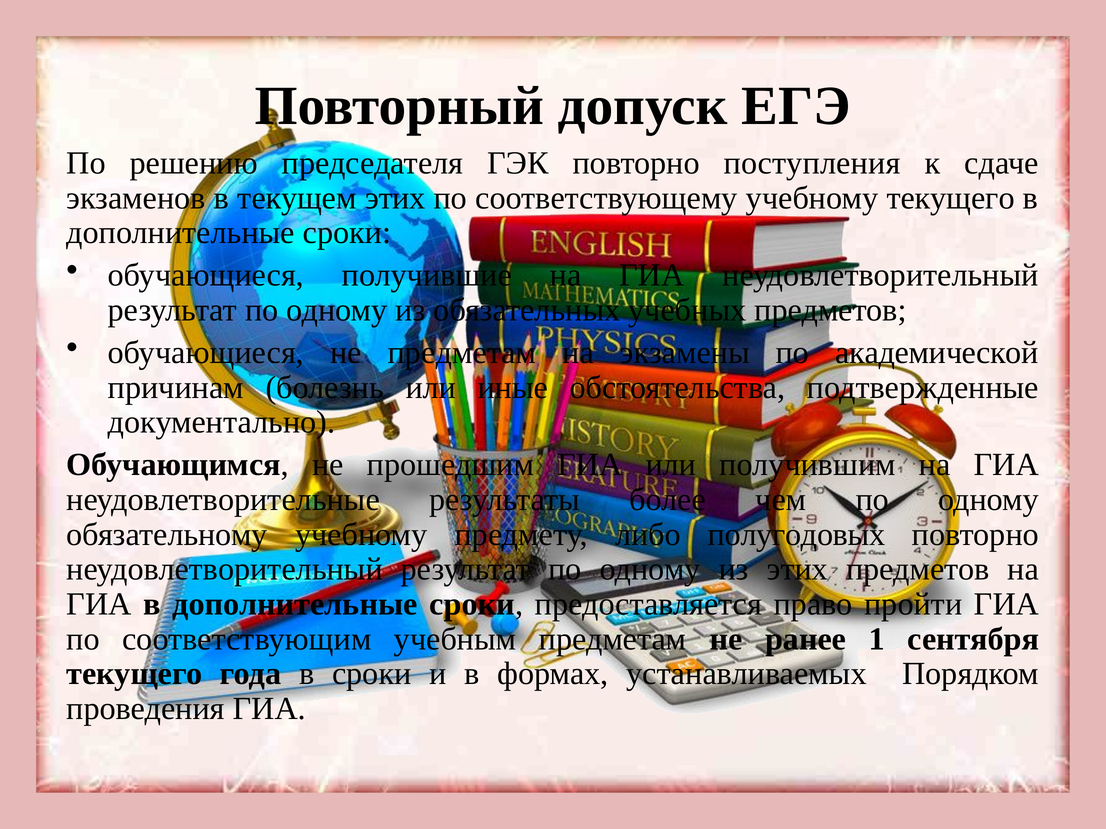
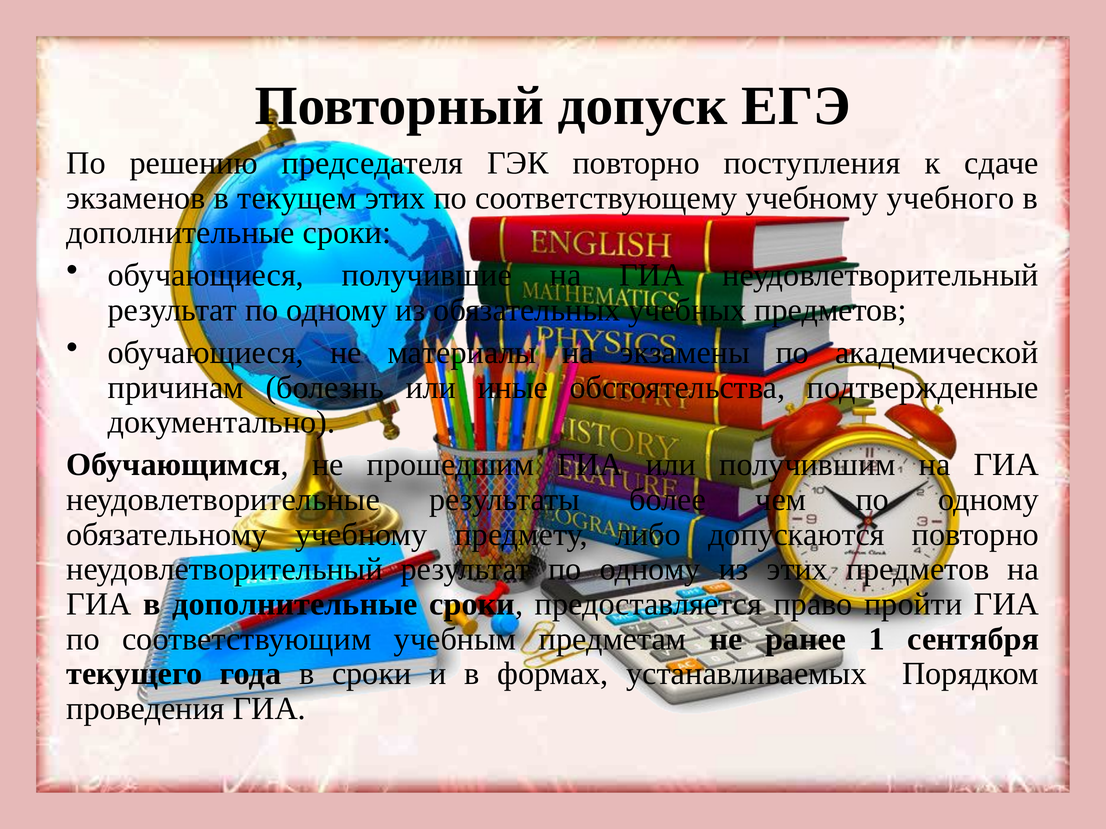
учебному текущего: текущего -> учебного
не предметам: предметам -> материалы
полугодовых: полугодовых -> допускаются
